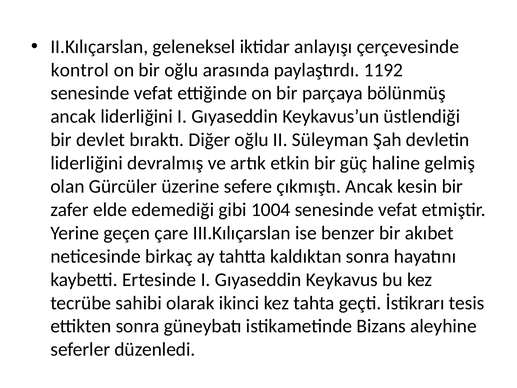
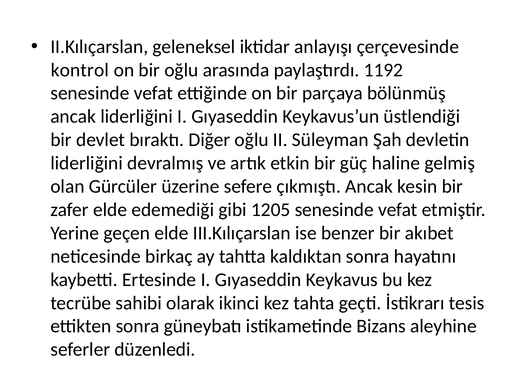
1004: 1004 -> 1205
geçen çare: çare -> elde
